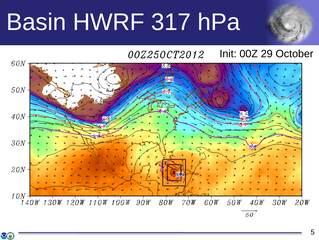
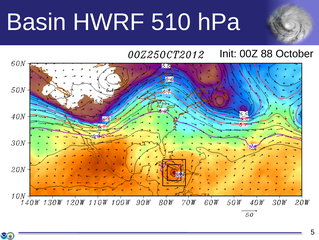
317: 317 -> 510
29: 29 -> 88
